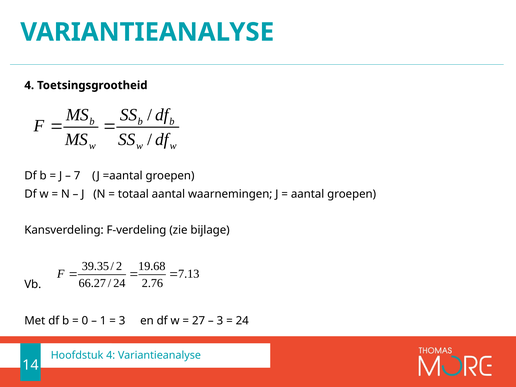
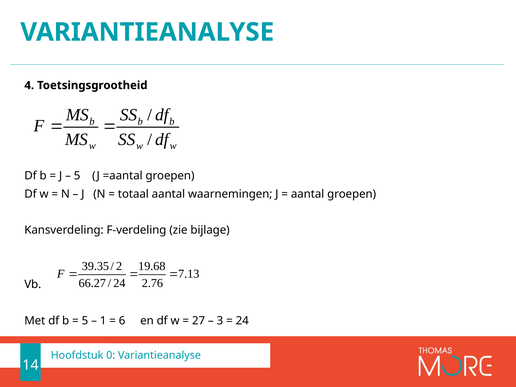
7 at (77, 176): 7 -> 5
0 at (85, 321): 0 -> 5
3 at (122, 321): 3 -> 6
Hoofdstuk 4: 4 -> 0
